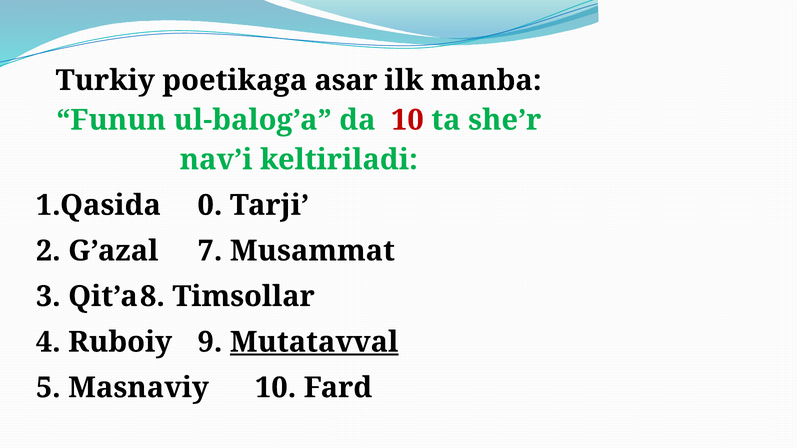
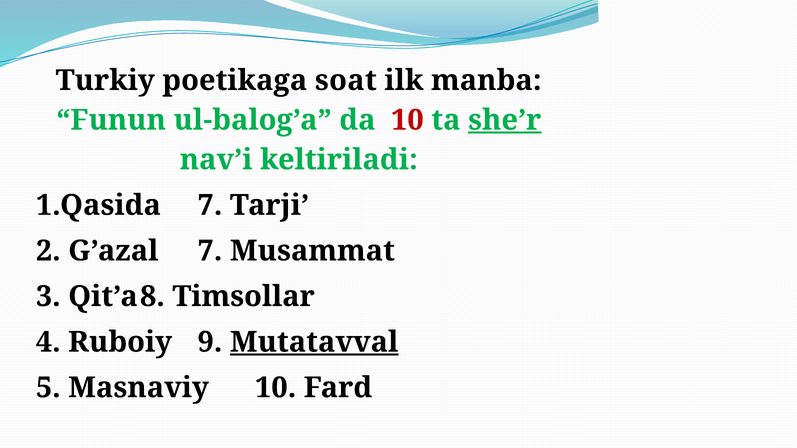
asar: asar -> soat
she’r underline: none -> present
1.Qasida 0: 0 -> 7
